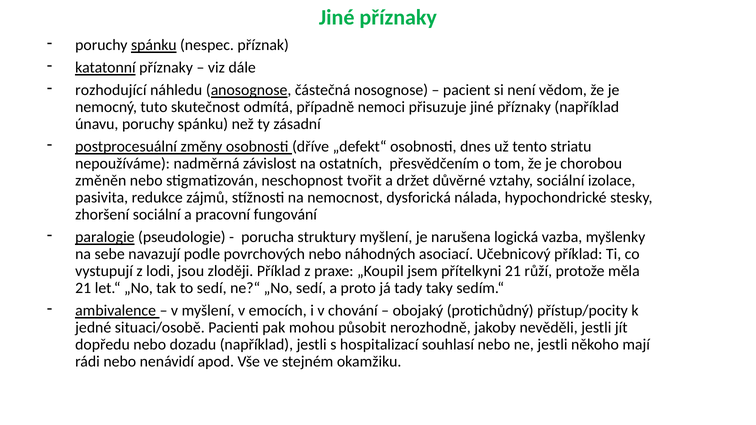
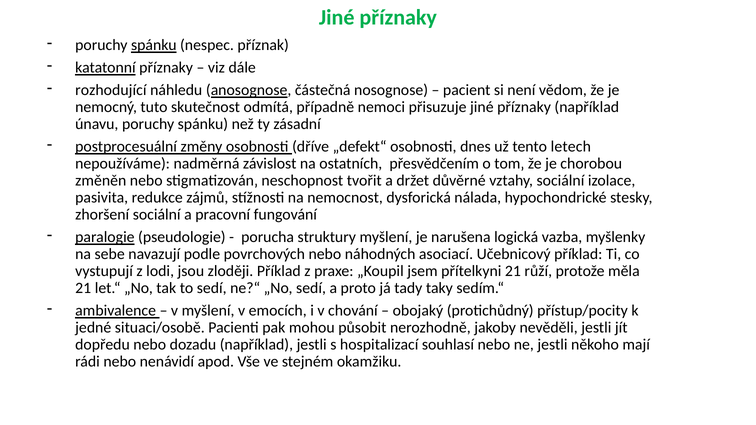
striatu: striatu -> letech
